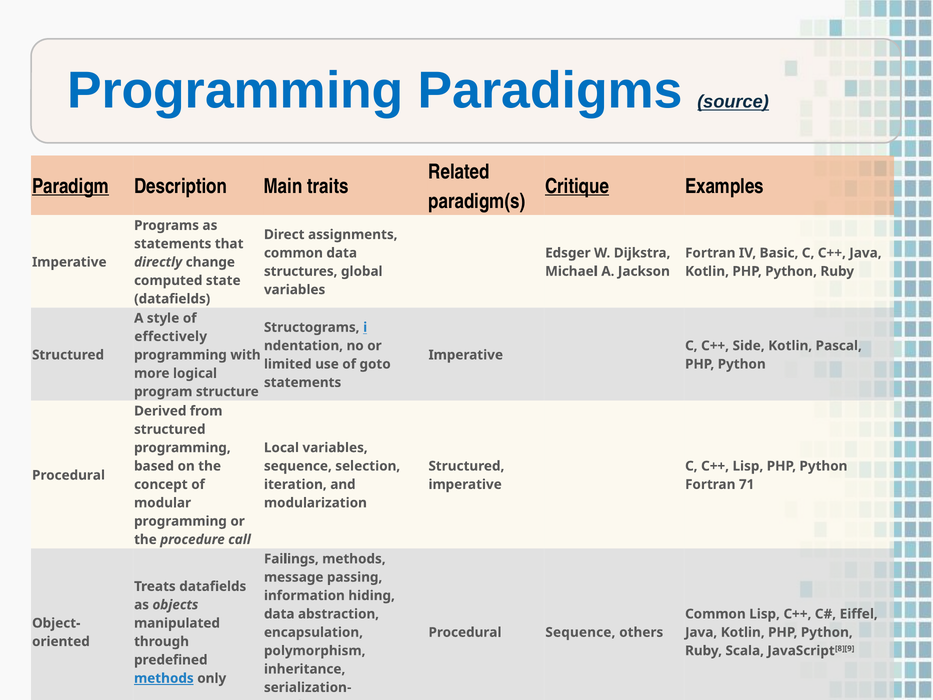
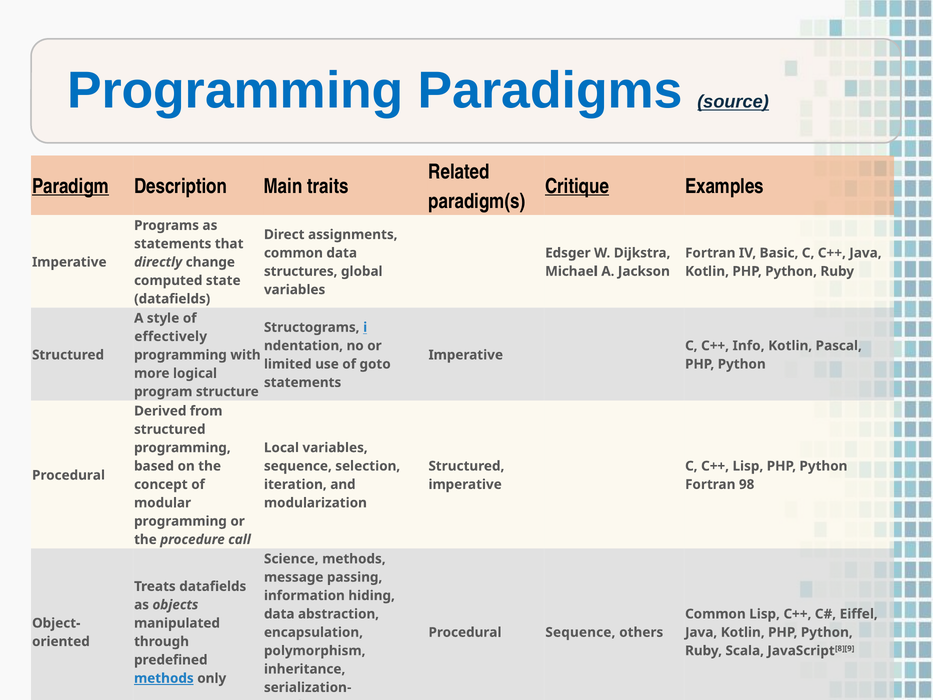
Side: Side -> Info
71: 71 -> 98
Failings: Failings -> Science
